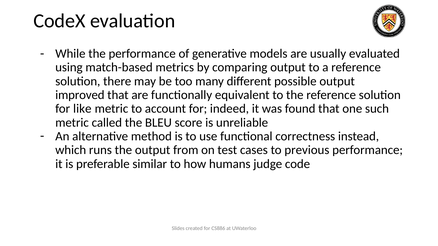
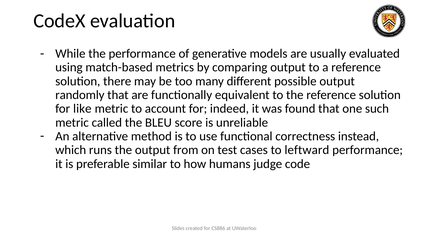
improved: improved -> randomly
previous: previous -> leftward
